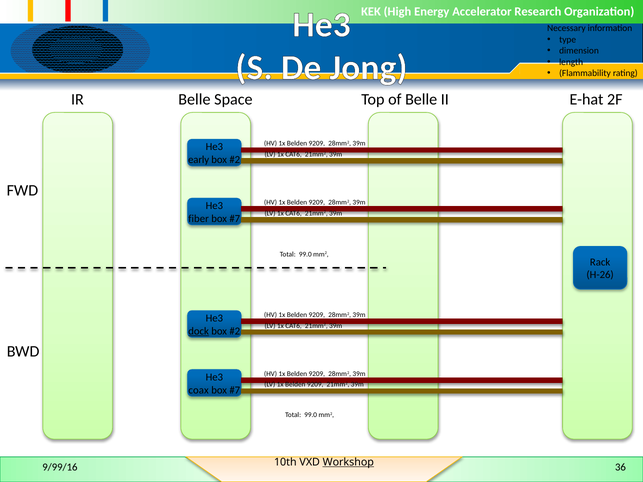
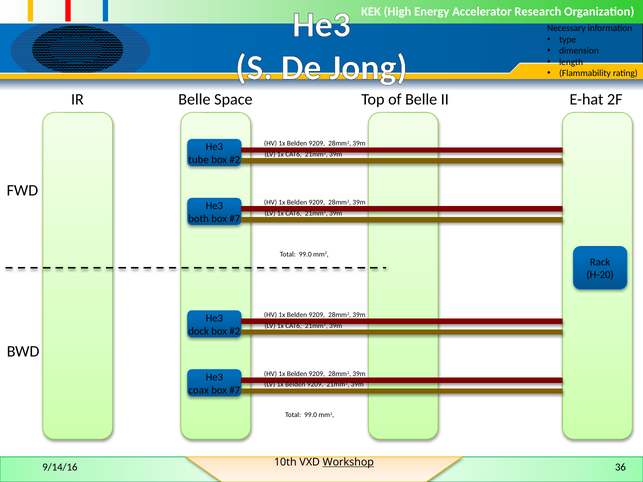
early: early -> tube
fiber: fiber -> both
H-26: H-26 -> H-20
dock underline: present -> none
9/99/16: 9/99/16 -> 9/14/16
